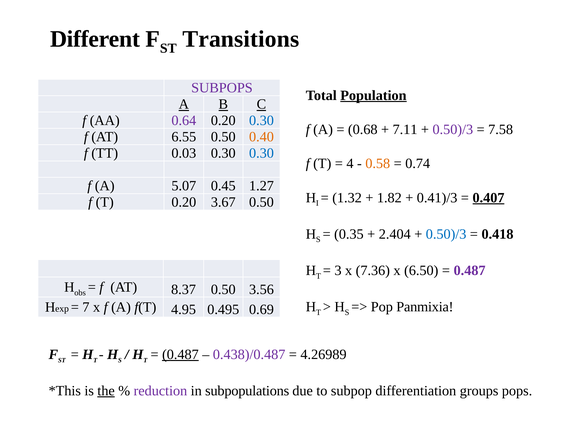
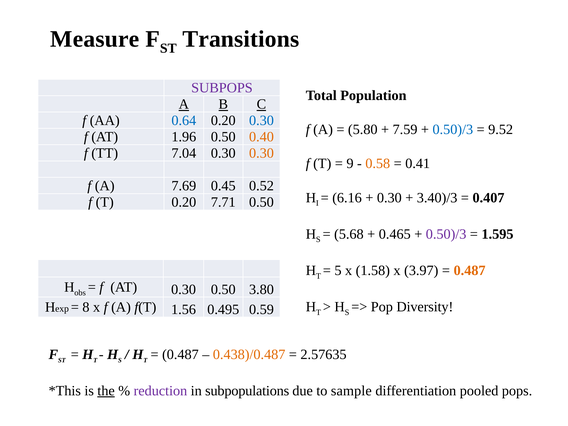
Different: Different -> Measure
Population underline: present -> none
0.64 colour: purple -> blue
0.68: 0.68 -> 5.80
7.11: 7.11 -> 7.59
0.50)/3 at (453, 130) colour: purple -> blue
7.58: 7.58 -> 9.52
6.55: 6.55 -> 1.96
0.03: 0.03 -> 7.04
0.30 at (261, 153) colour: blue -> orange
4: 4 -> 9
0.74: 0.74 -> 0.41
5.07: 5.07 -> 7.69
1.27: 1.27 -> 0.52
1.32: 1.32 -> 6.16
1.82 at (389, 198): 1.82 -> 0.30
0.41)/3: 0.41)/3 -> 3.40)/3
0.407 underline: present -> none
3.67: 3.67 -> 7.71
0.35: 0.35 -> 5.68
2.404: 2.404 -> 0.465
0.50)/3 at (446, 234) colour: blue -> purple
0.418: 0.418 -> 1.595
3: 3 -> 5
7.36: 7.36 -> 1.58
6.50: 6.50 -> 3.97
0.487 at (470, 270) colour: purple -> orange
AT 8.37: 8.37 -> 0.30
3.56: 3.56 -> 3.80
Panmixia: Panmixia -> Diversity
7: 7 -> 8
4.95: 4.95 -> 1.56
0.69: 0.69 -> 0.59
0.487 at (180, 354) underline: present -> none
0.438)/0.487 colour: purple -> orange
4.26989: 4.26989 -> 2.57635
subpop: subpop -> sample
groups: groups -> pooled
